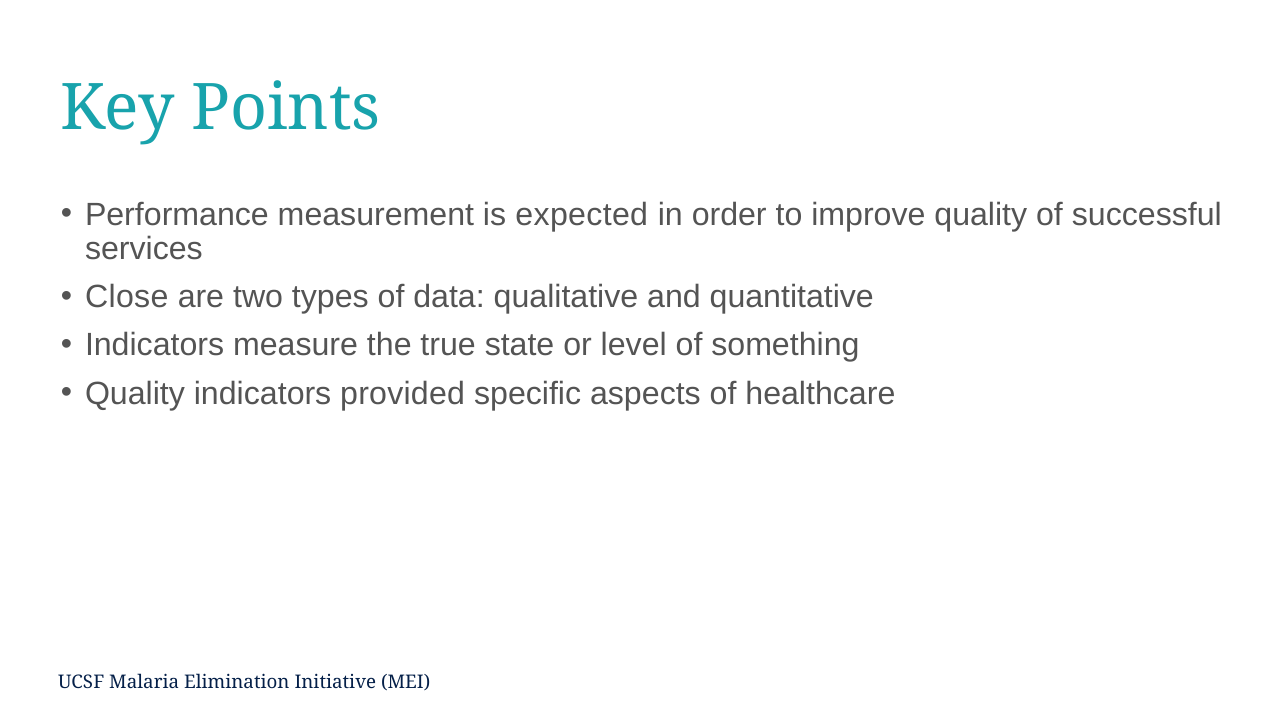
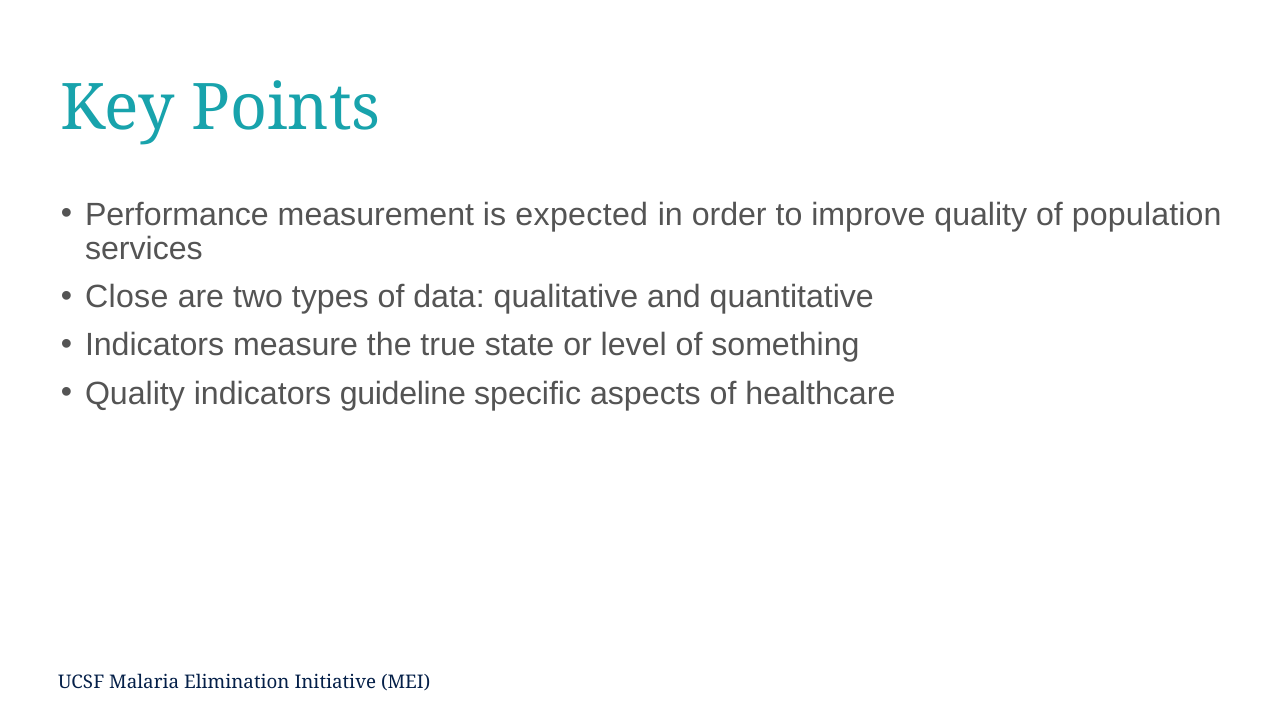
successful: successful -> population
provided: provided -> guideline
